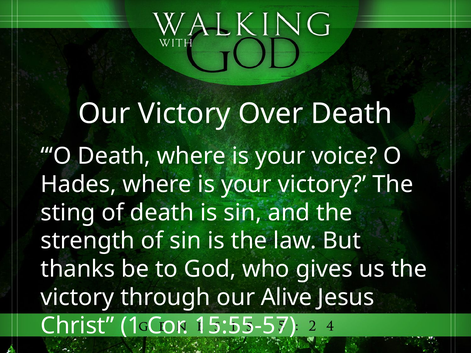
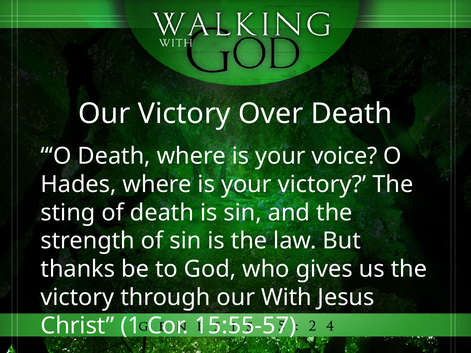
Alive: Alive -> With
